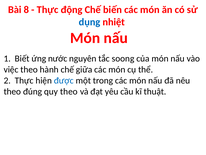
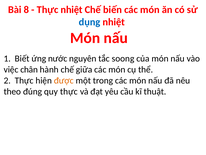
Thực động: động -> nhiệt
việc theo: theo -> chân
được colour: blue -> orange
quy theo: theo -> thực
